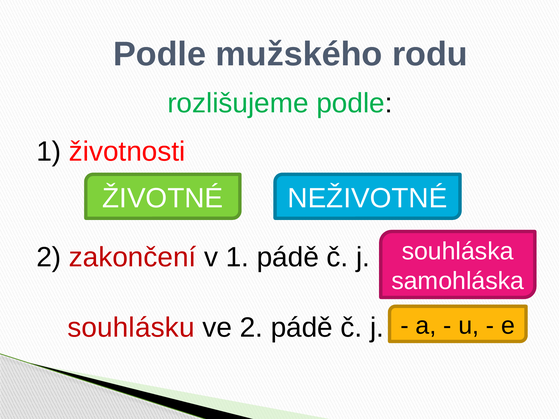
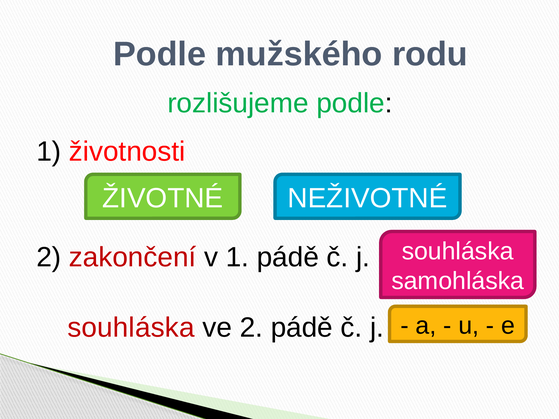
souhlásku at (131, 328): souhlásku -> souhláska
